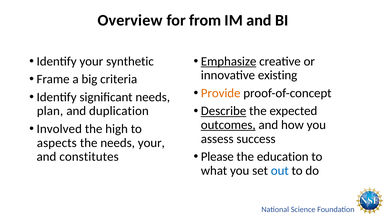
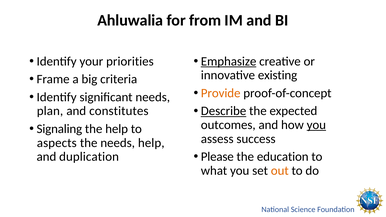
Overview: Overview -> Ahluwalia
synthetic: synthetic -> priorities
duplication: duplication -> constitutes
outcomes underline: present -> none
you at (316, 125) underline: none -> present
Involved: Involved -> Signaling
the high: high -> help
needs your: your -> help
constitutes: constitutes -> duplication
out colour: blue -> orange
